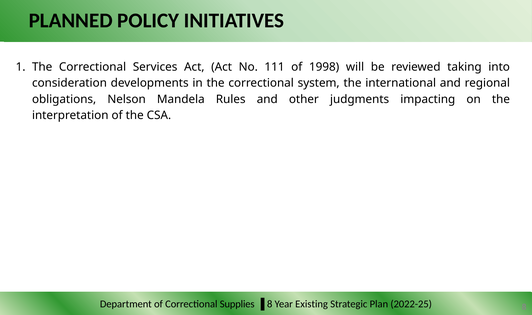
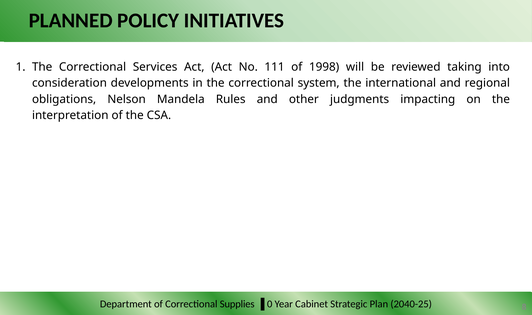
8 at (270, 304): 8 -> 0
Existing: Existing -> Cabinet
2022-25: 2022-25 -> 2040-25
